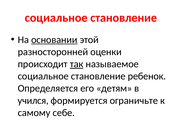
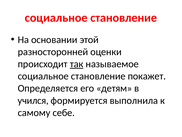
основании underline: present -> none
ребенок: ребенок -> покажет
ограничьте: ограничьте -> выполнила
